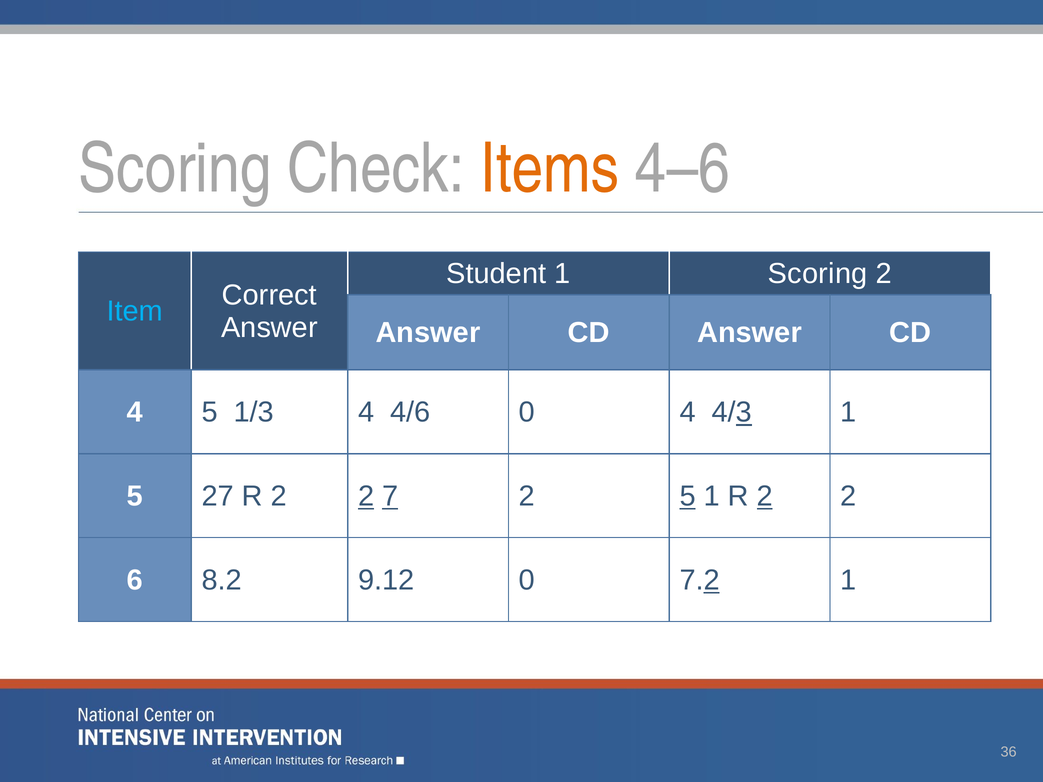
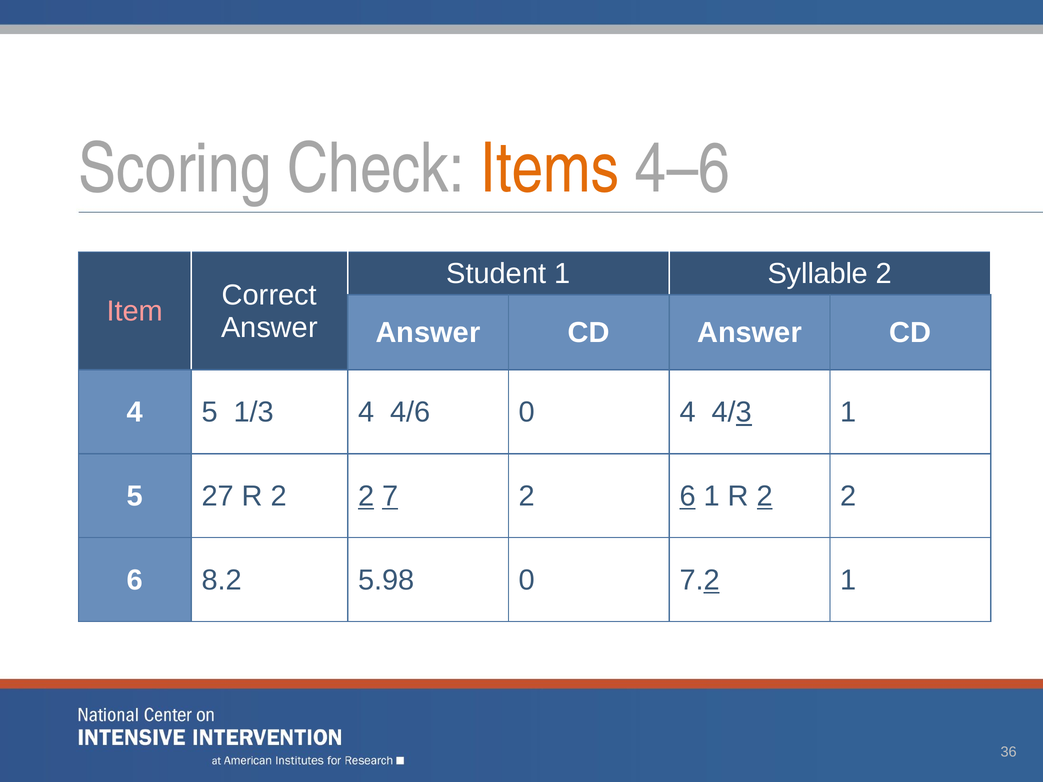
1 Scoring: Scoring -> Syllable
Item colour: light blue -> pink
7 2 5: 5 -> 6
9.12: 9.12 -> 5.98
